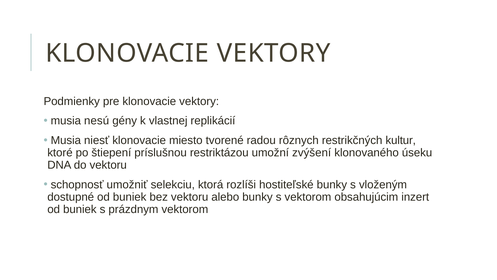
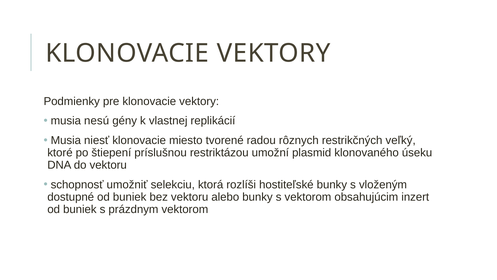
kultur: kultur -> veľký
zvýšení: zvýšení -> plasmid
